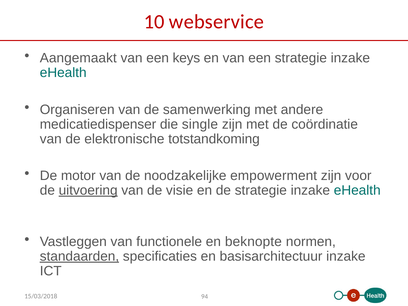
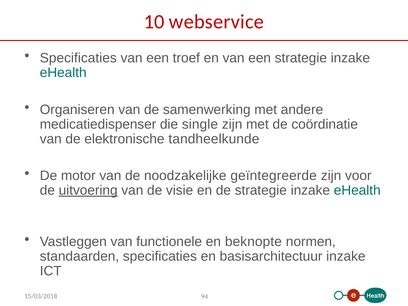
Aangemaakt at (78, 58): Aangemaakt -> Specificaties
keys: keys -> troef
totstandkoming: totstandkoming -> tandheelkunde
empowerment: empowerment -> geïntegreerde
standaarden underline: present -> none
